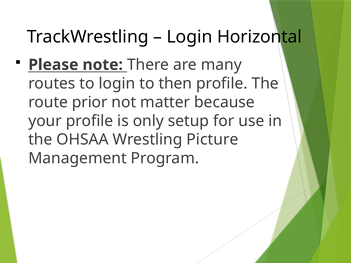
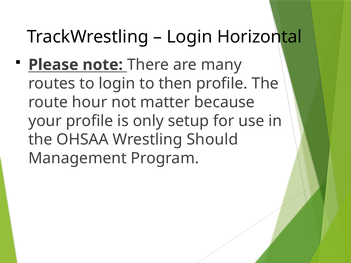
prior: prior -> hour
Picture: Picture -> Should
